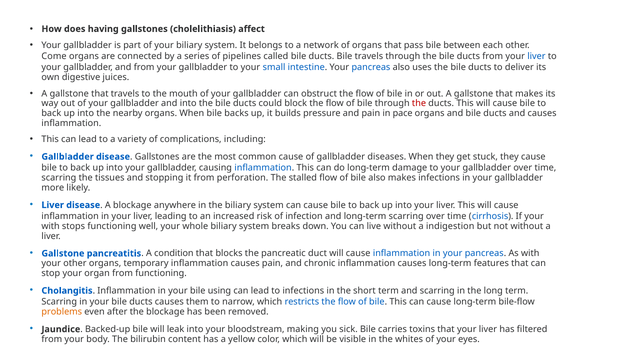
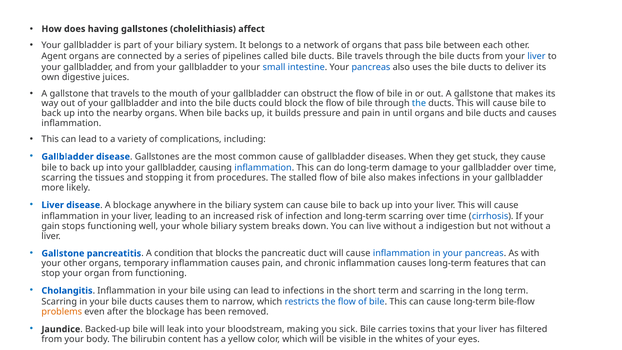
Come: Come -> Agent
the at (419, 103) colour: red -> blue
pace: pace -> until
perforation: perforation -> procedures
with at (51, 226): with -> gain
